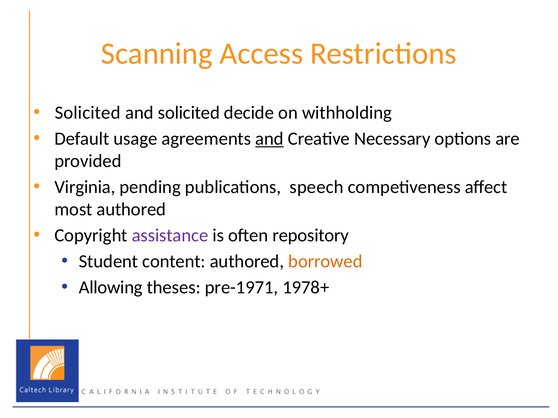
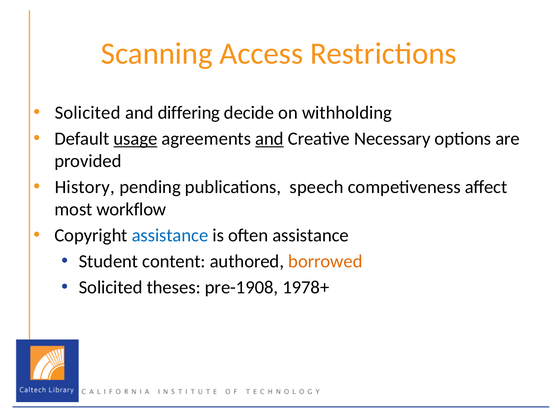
and solicited: solicited -> differing
usage underline: none -> present
Virginia: Virginia -> History
most authored: authored -> workflow
assistance at (170, 236) colour: purple -> blue
often repository: repository -> assistance
Allowing at (111, 288): Allowing -> Solicited
pre-1971: pre-1971 -> pre-1908
